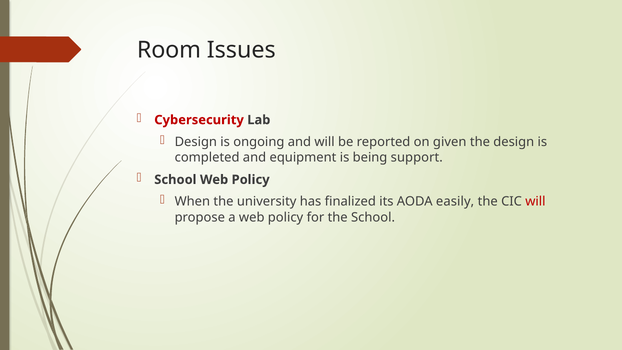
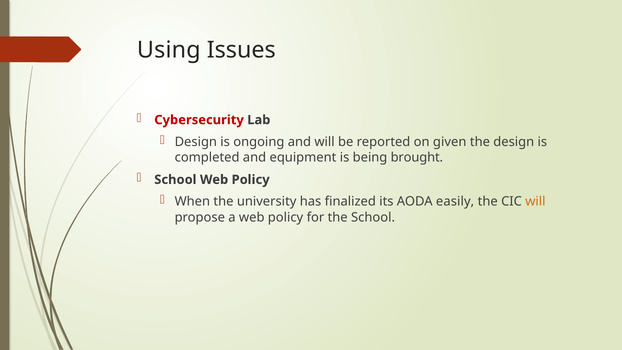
Room: Room -> Using
support: support -> brought
will at (535, 202) colour: red -> orange
